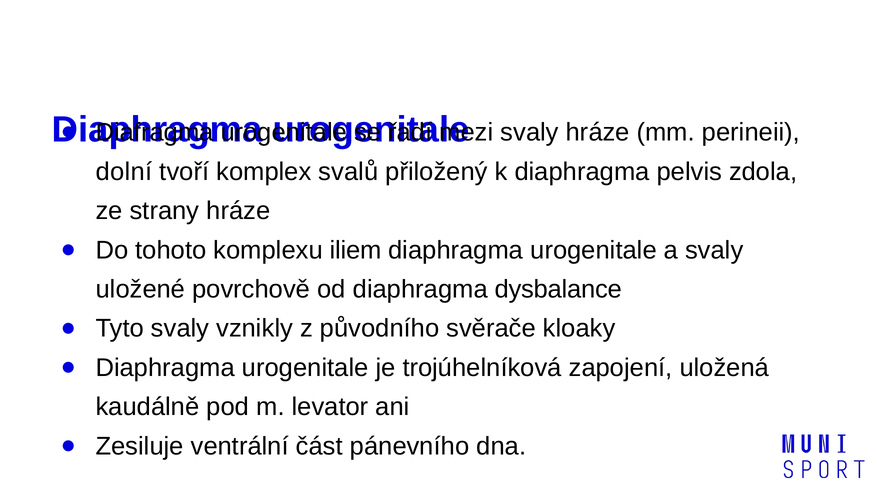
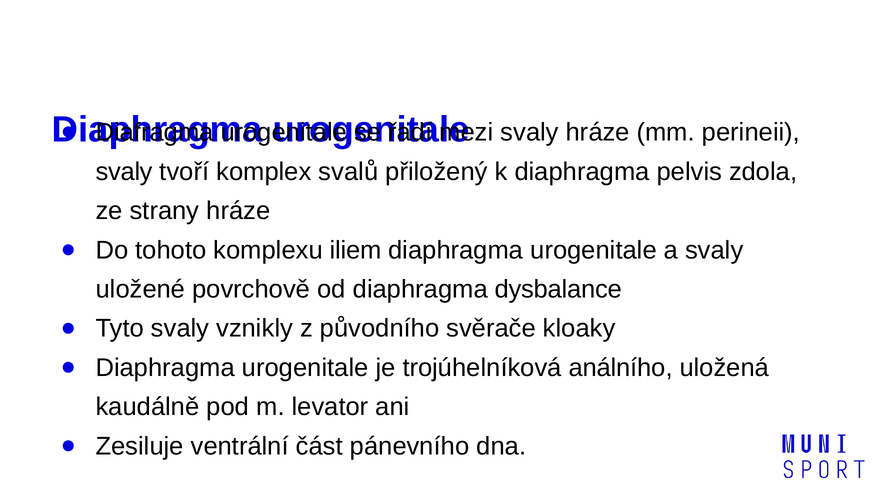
dolní at (124, 172): dolní -> svaly
zapojení: zapojení -> análního
